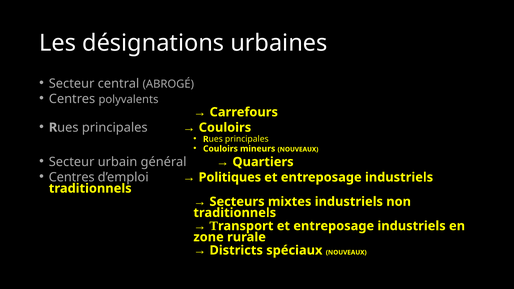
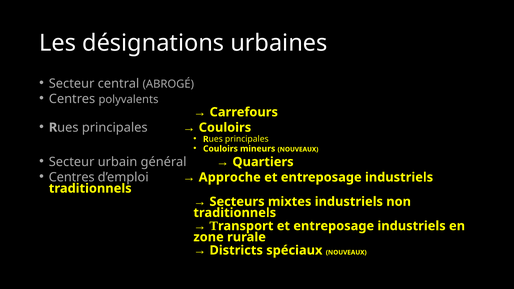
Politiques: Politiques -> Approche
